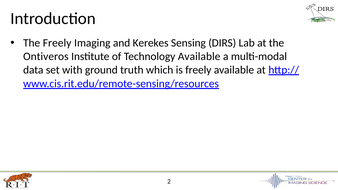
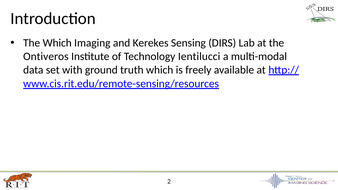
The Freely: Freely -> Which
Technology Available: Available -> Ientilucci
